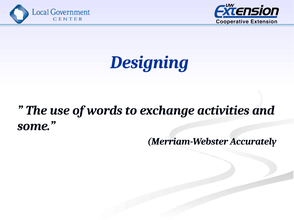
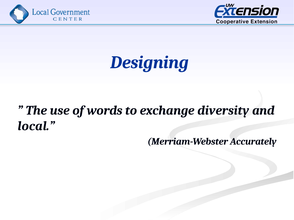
activities: activities -> diversity
some: some -> local
